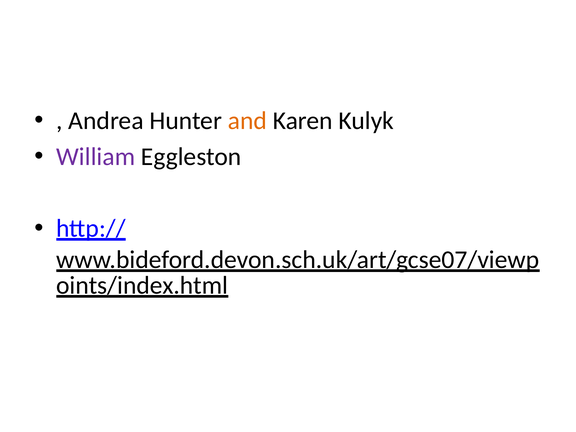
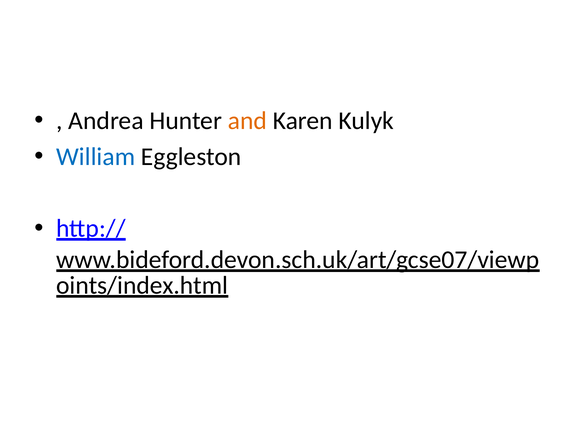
William colour: purple -> blue
